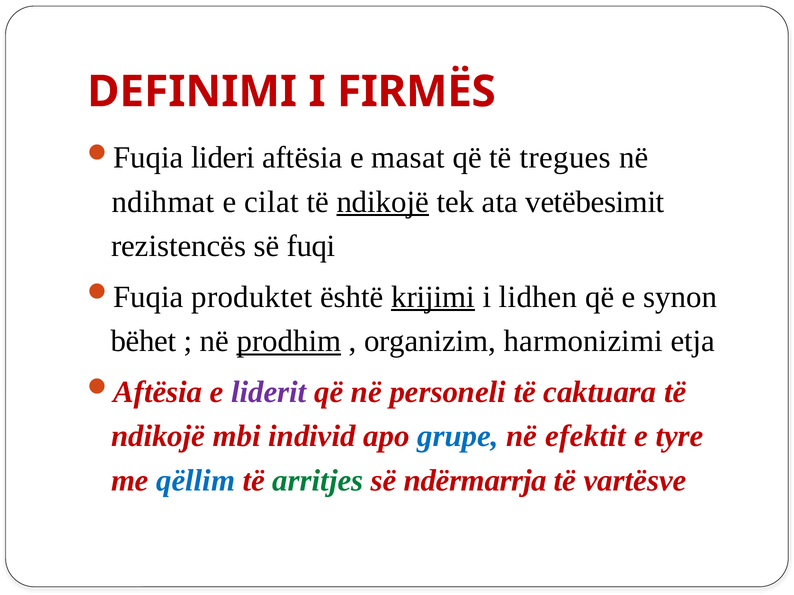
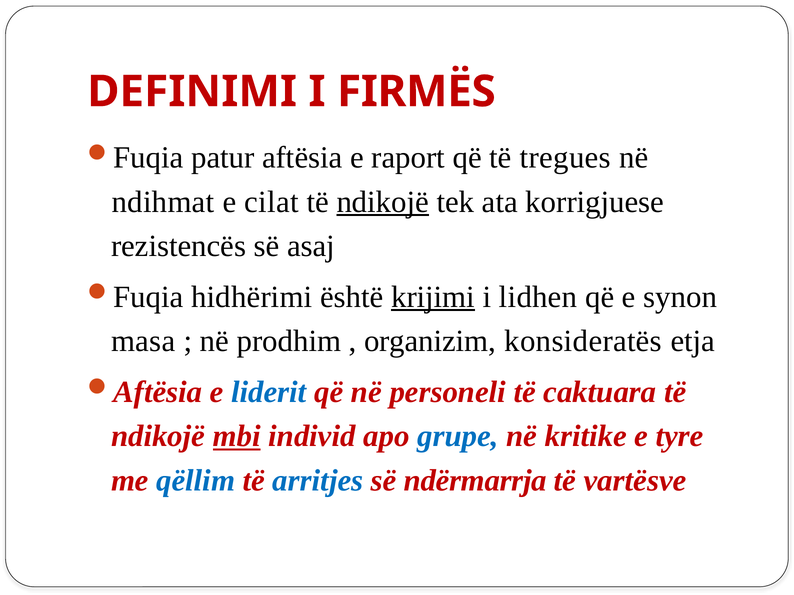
lideri: lideri -> patur
masat: masat -> raport
vetëbesimit: vetëbesimit -> korrigjuese
fuqi: fuqi -> asaj
produktet: produktet -> hidhërimi
bëhet: bëhet -> masa
prodhim underline: present -> none
harmonizimi: harmonizimi -> konsideratës
liderit colour: purple -> blue
mbi underline: none -> present
efektit: efektit -> kritike
arritjes colour: green -> blue
